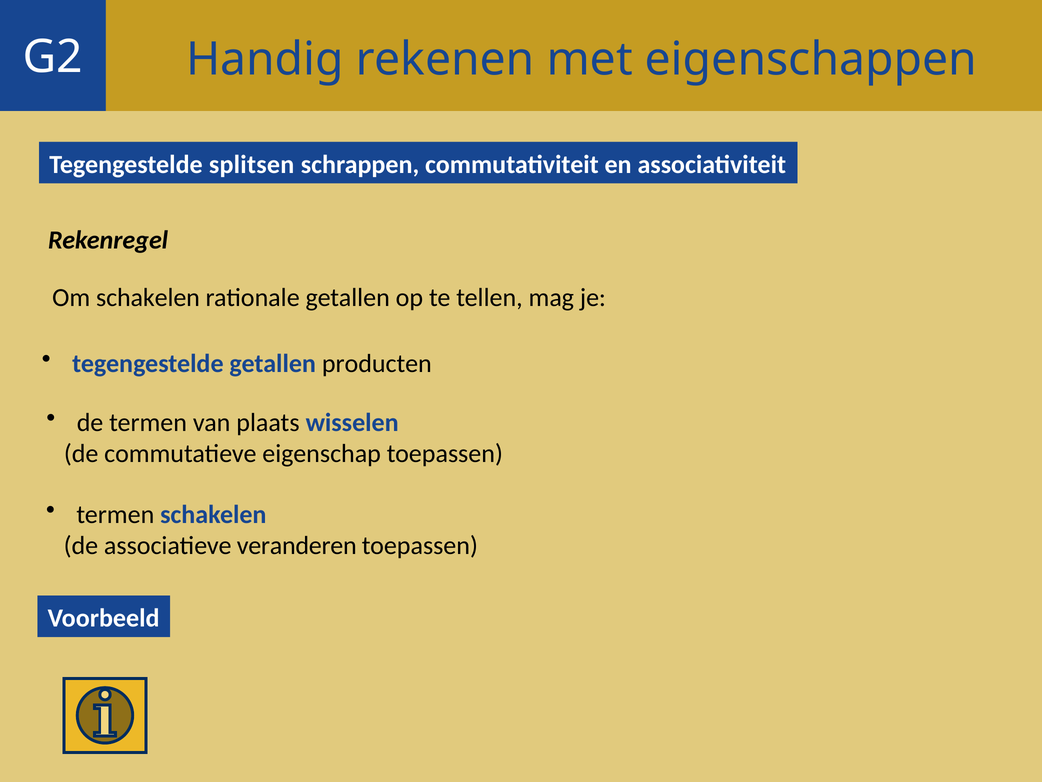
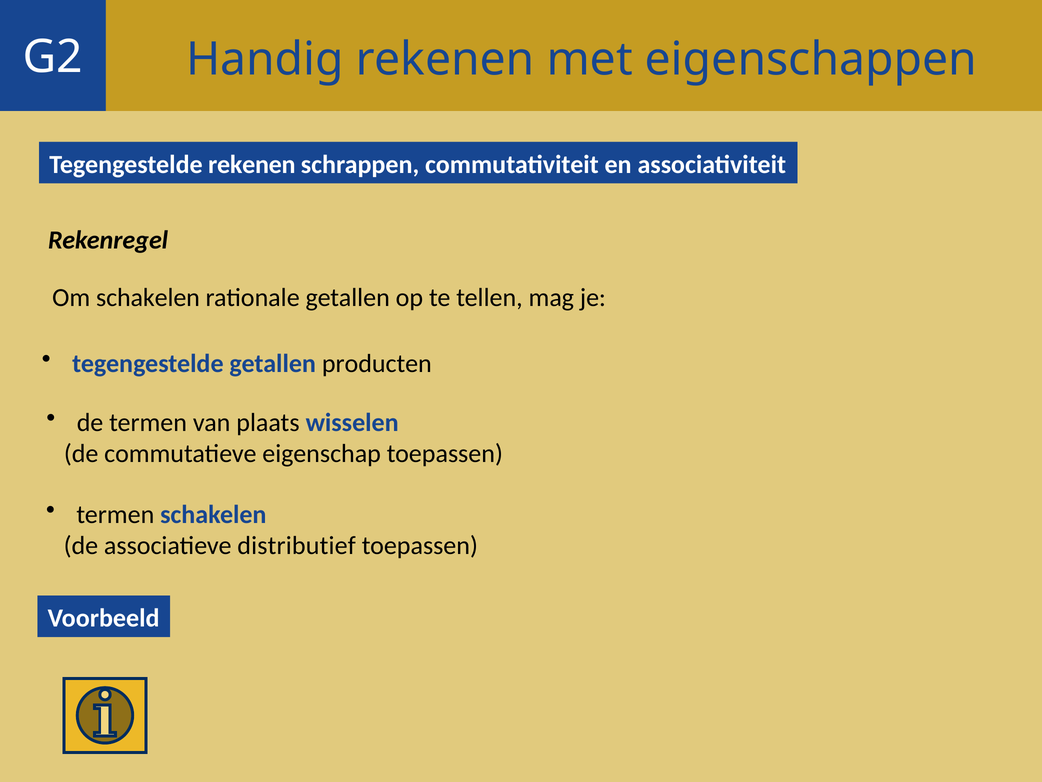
Tegengestelde splitsen: splitsen -> rekenen
veranderen: veranderen -> distributief
